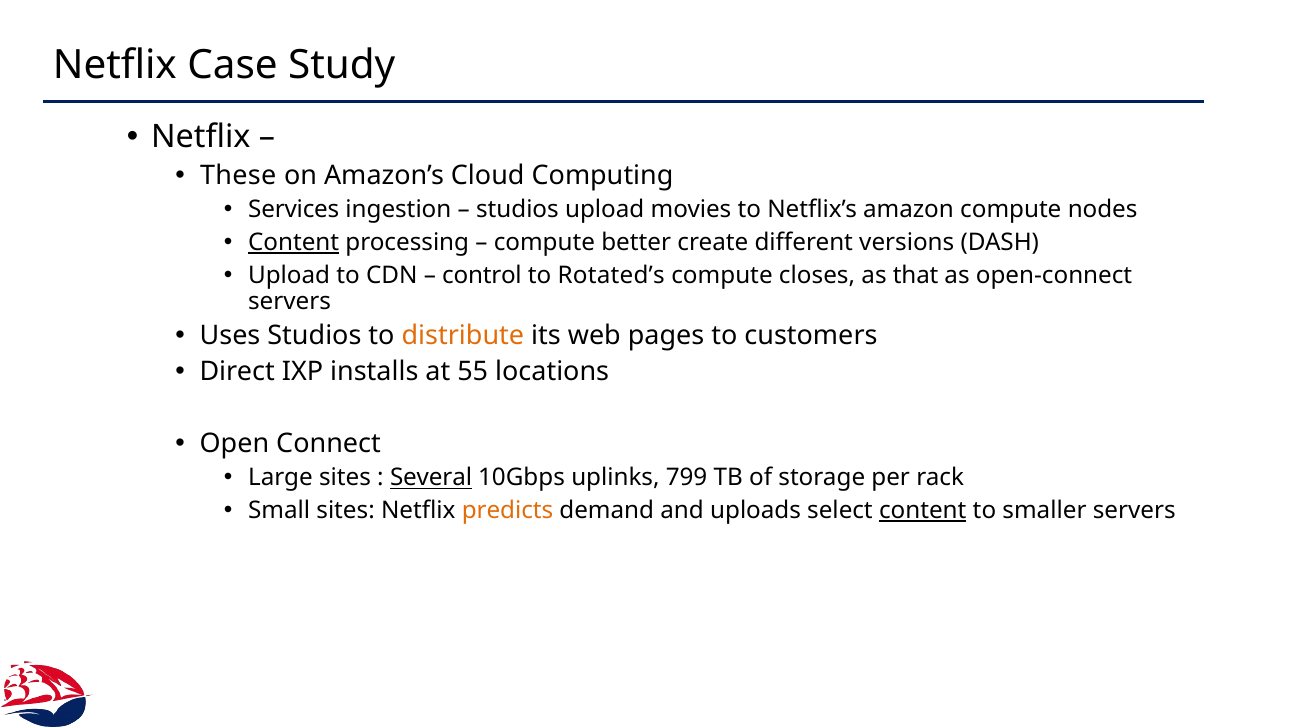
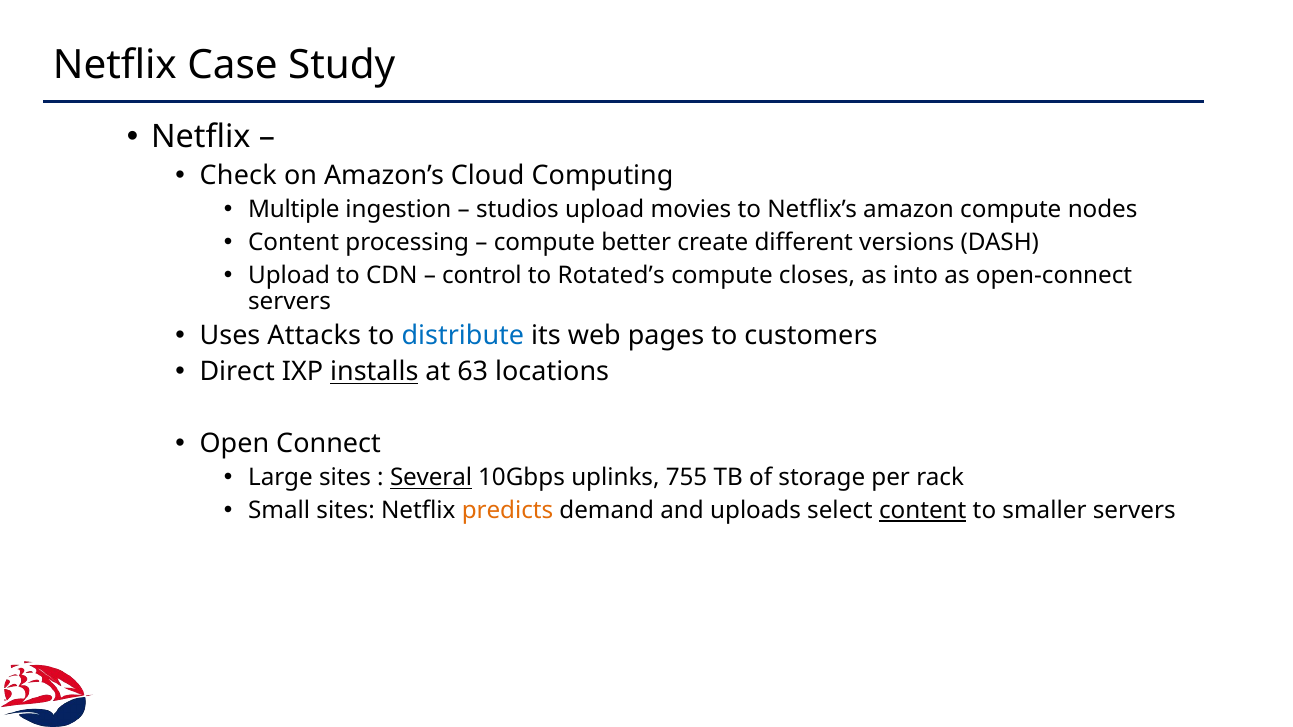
These: These -> Check
Services: Services -> Multiple
Content at (294, 243) underline: present -> none
that: that -> into
Uses Studios: Studios -> Attacks
distribute colour: orange -> blue
installs underline: none -> present
55: 55 -> 63
799: 799 -> 755
